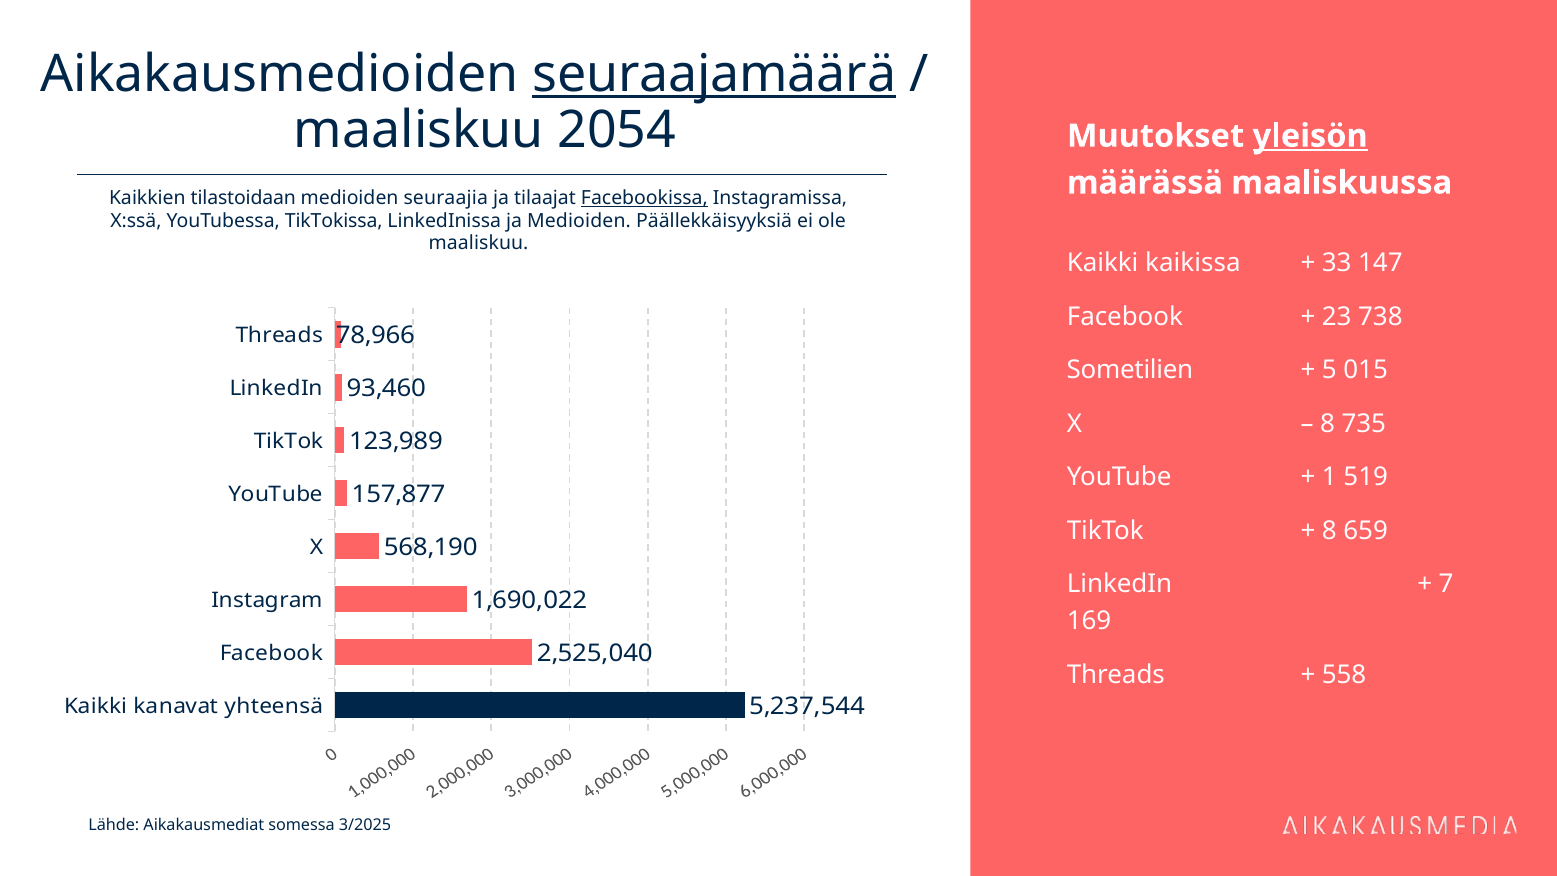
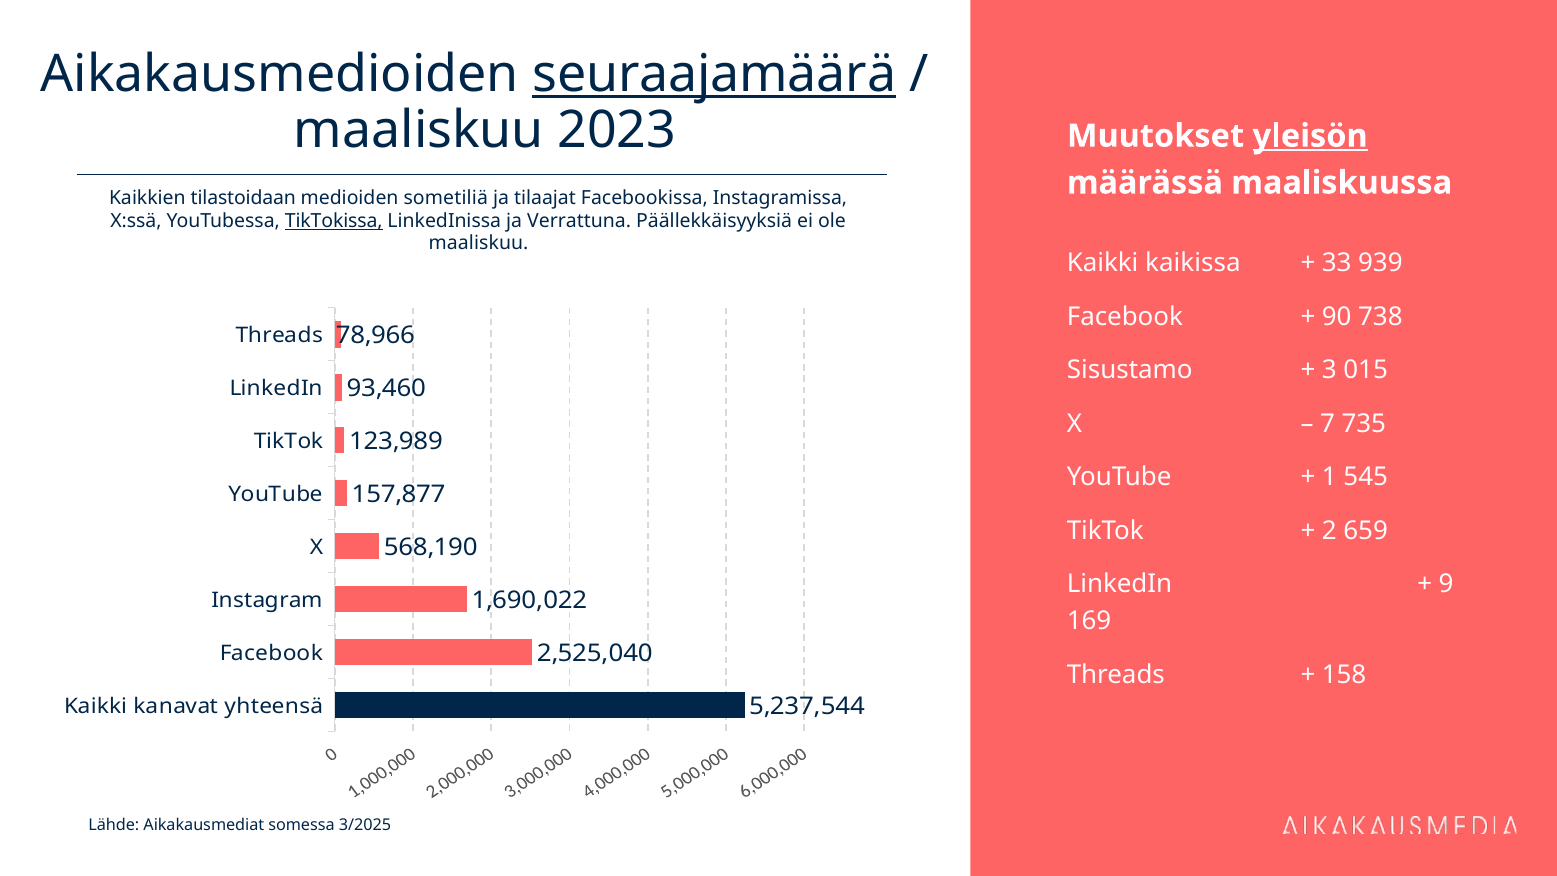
2054: 2054 -> 2023
seuraajia: seuraajia -> sometiliä
Facebookissa underline: present -> none
TikTokissa underline: none -> present
ja Medioiden: Medioiden -> Verrattuna
147: 147 -> 939
23: 23 -> 90
Sometilien: Sometilien -> Sisustamo
5: 5 -> 3
8 at (1328, 423): 8 -> 7
519: 519 -> 545
8 at (1329, 530): 8 -> 2
7: 7 -> 9
558: 558 -> 158
